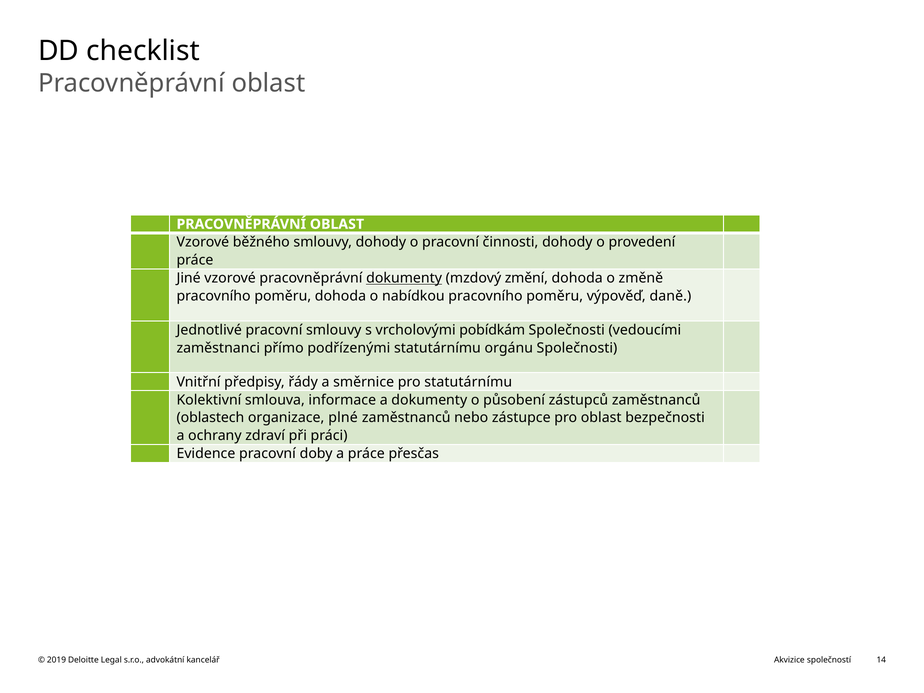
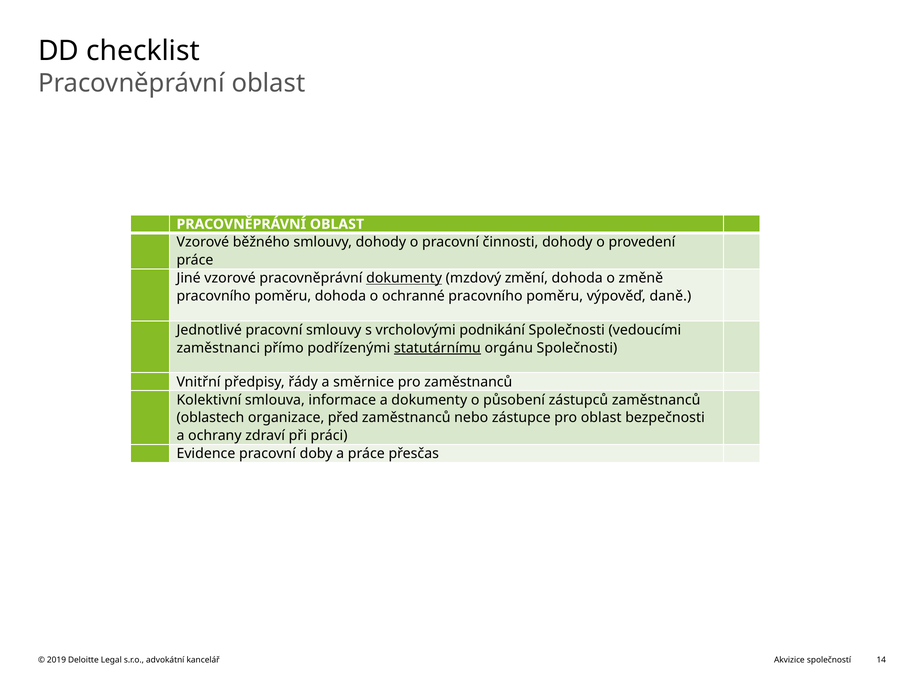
nabídkou: nabídkou -> ochranné
pobídkám: pobídkám -> podnikání
statutárnímu at (437, 348) underline: none -> present
pro statutárnímu: statutárnímu -> zaměstnanců
plné: plné -> před
